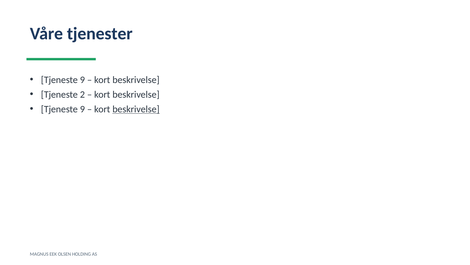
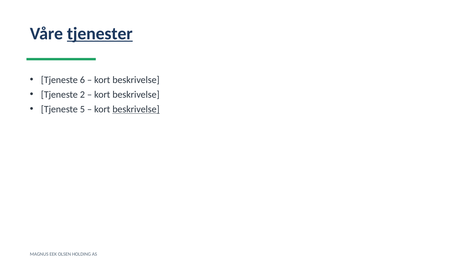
tjenester underline: none -> present
9 at (82, 80): 9 -> 6
9 at (82, 109): 9 -> 5
